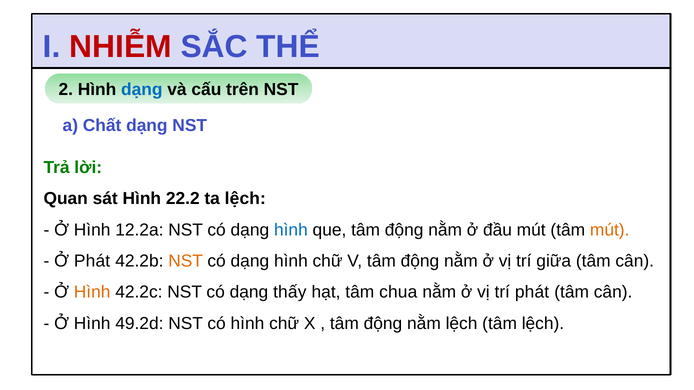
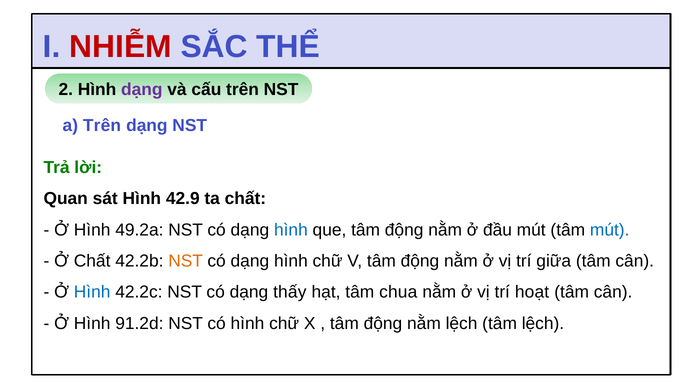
dạng at (142, 90) colour: blue -> purple
a Chất: Chất -> Trên
22.2: 22.2 -> 42.9
ta lệch: lệch -> chất
12.2a: 12.2a -> 49.2a
mút at (610, 230) colour: orange -> blue
Ở Phát: Phát -> Chất
Hình at (92, 292) colour: orange -> blue
trí phát: phát -> hoạt
49.2d: 49.2d -> 91.2d
